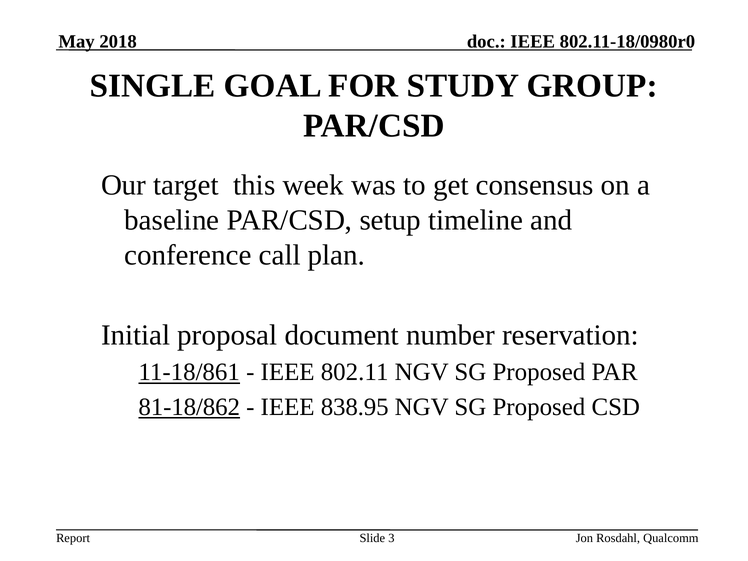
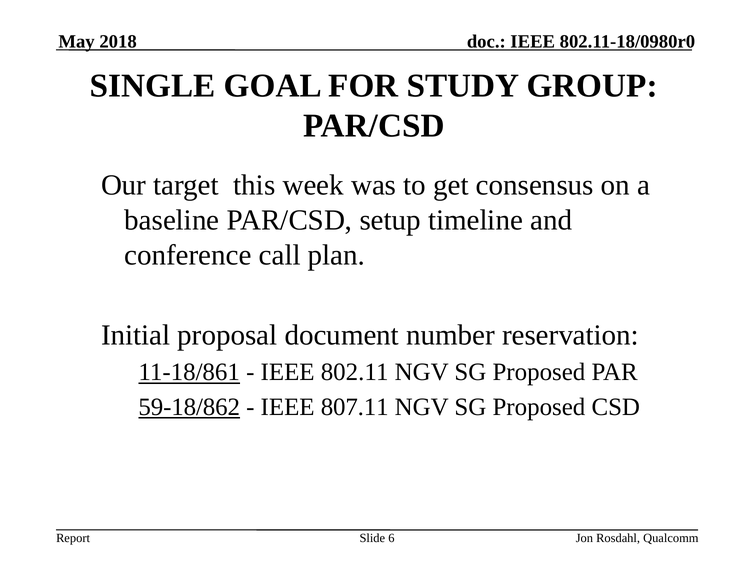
81-18/862: 81-18/862 -> 59-18/862
838.95: 838.95 -> 807.11
3: 3 -> 6
